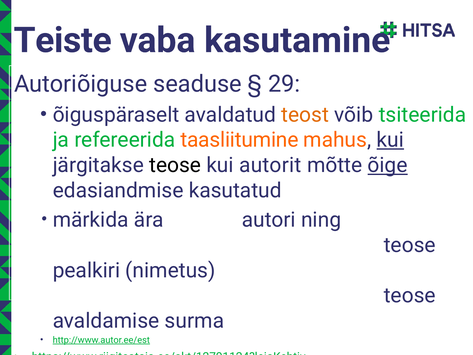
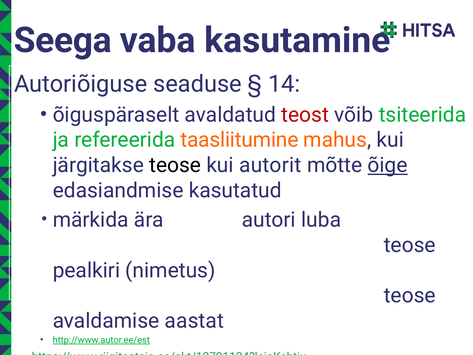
Teiste: Teiste -> Seega
29: 29 -> 14
teost colour: orange -> red
kui at (390, 140) underline: present -> none
ning: ning -> luba
surma: surma -> aastat
